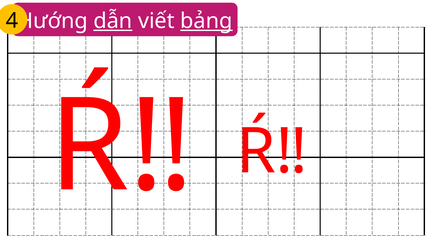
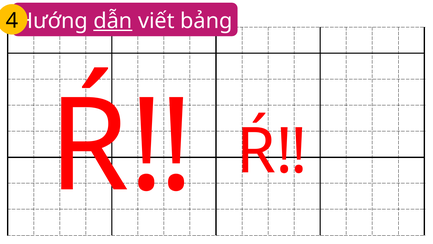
bảng underline: present -> none
